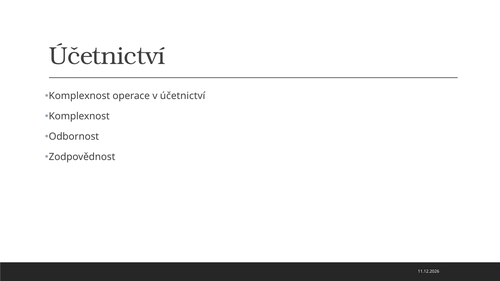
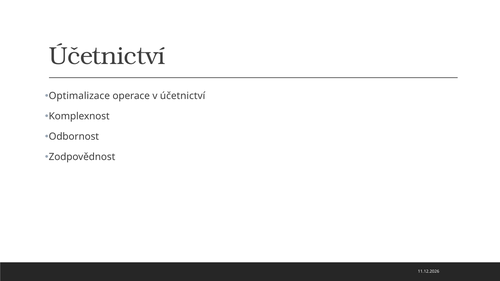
Komplexnost at (79, 96): Komplexnost -> Optimalizace
